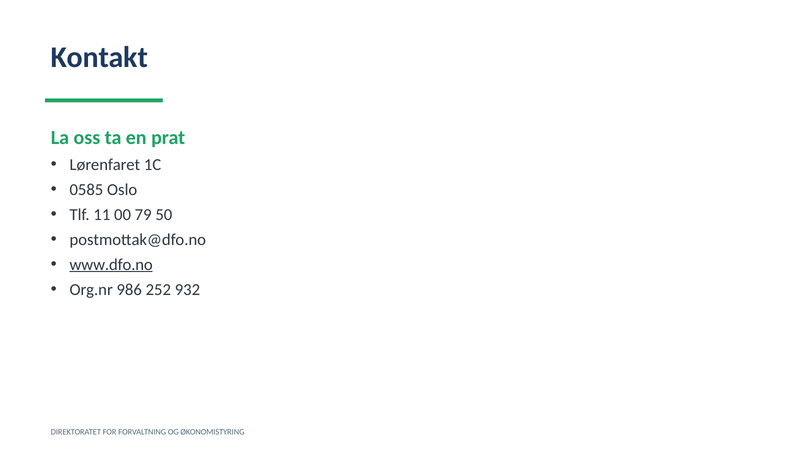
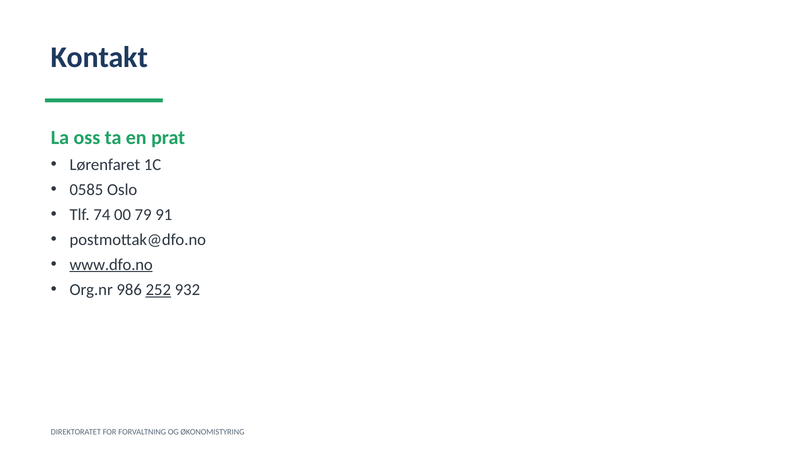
11: 11 -> 74
50: 50 -> 91
252 underline: none -> present
